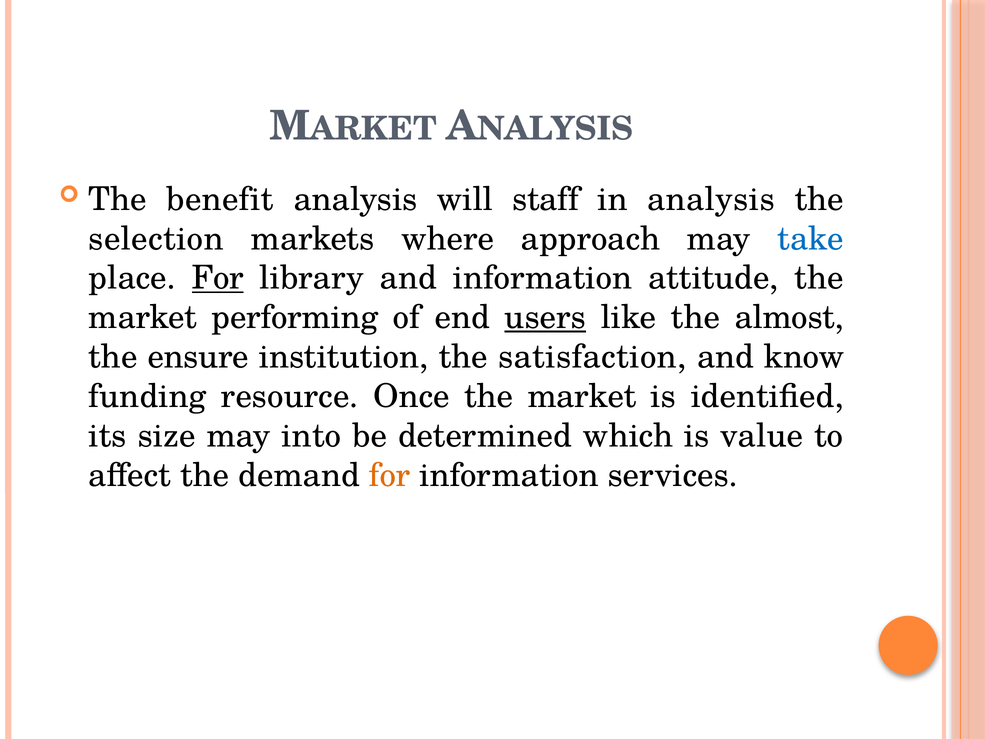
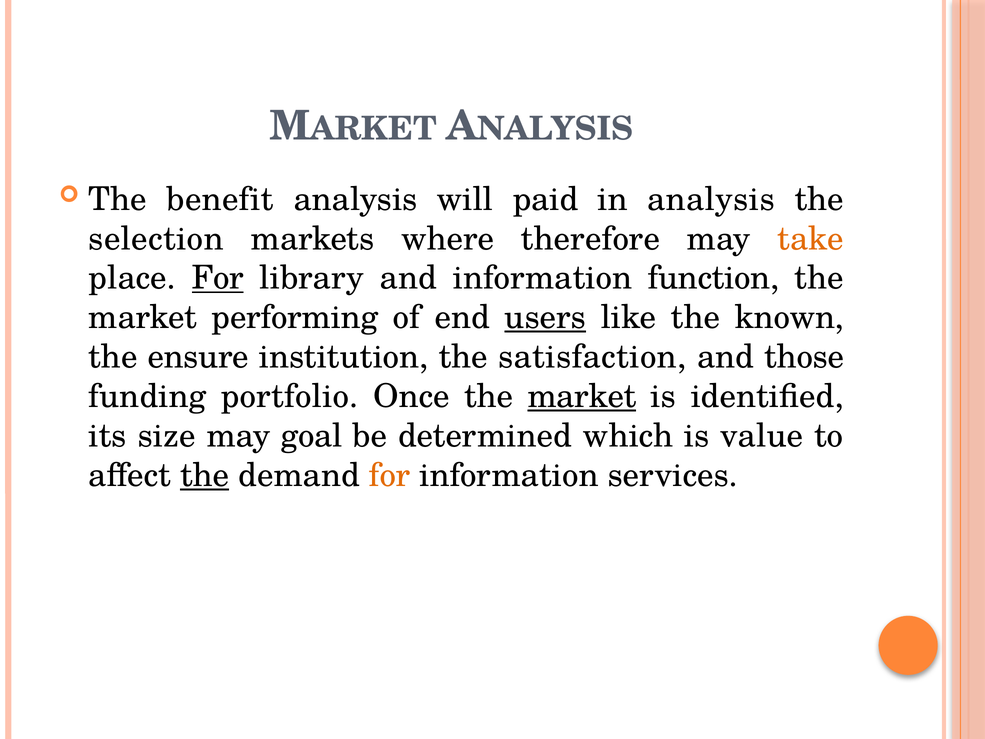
staff: staff -> paid
approach: approach -> therefore
take colour: blue -> orange
attitude: attitude -> function
almost: almost -> known
know: know -> those
resource: resource -> portfolio
market at (582, 396) underline: none -> present
into: into -> goal
the at (205, 475) underline: none -> present
